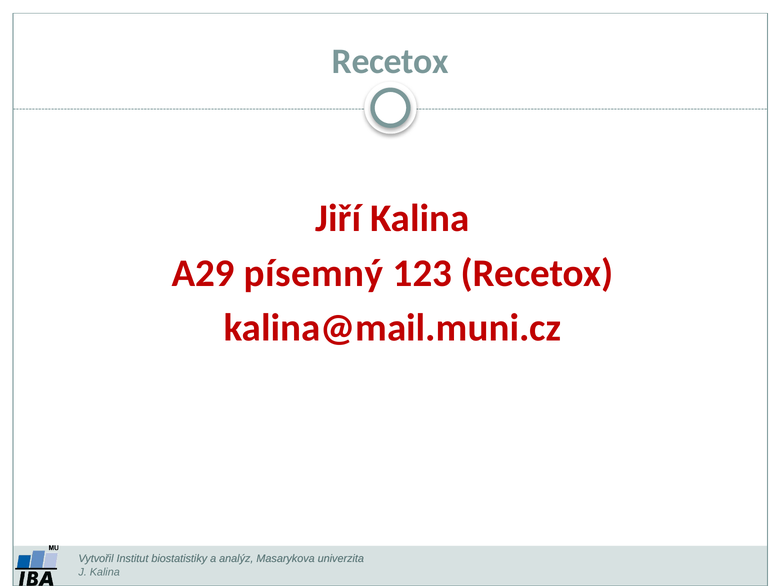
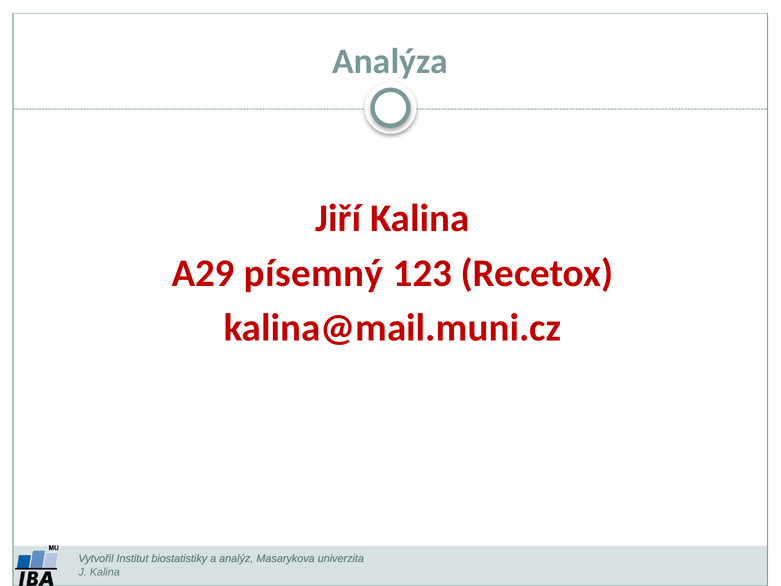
Recetox at (390, 61): Recetox -> Analýza
